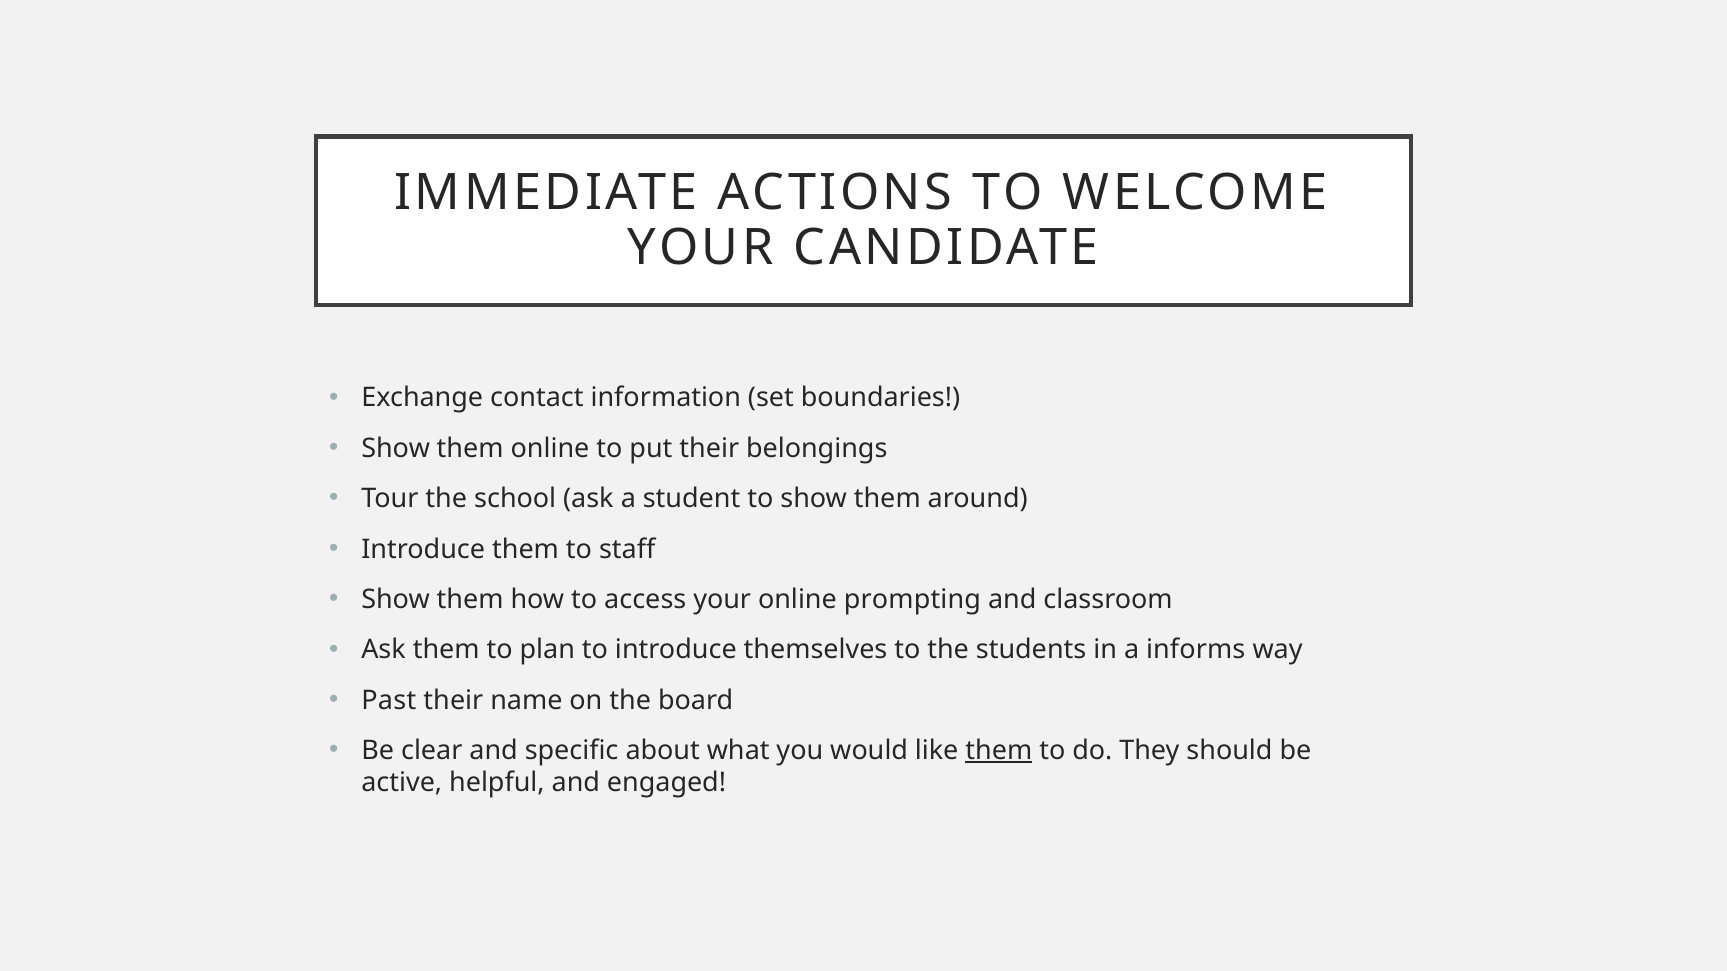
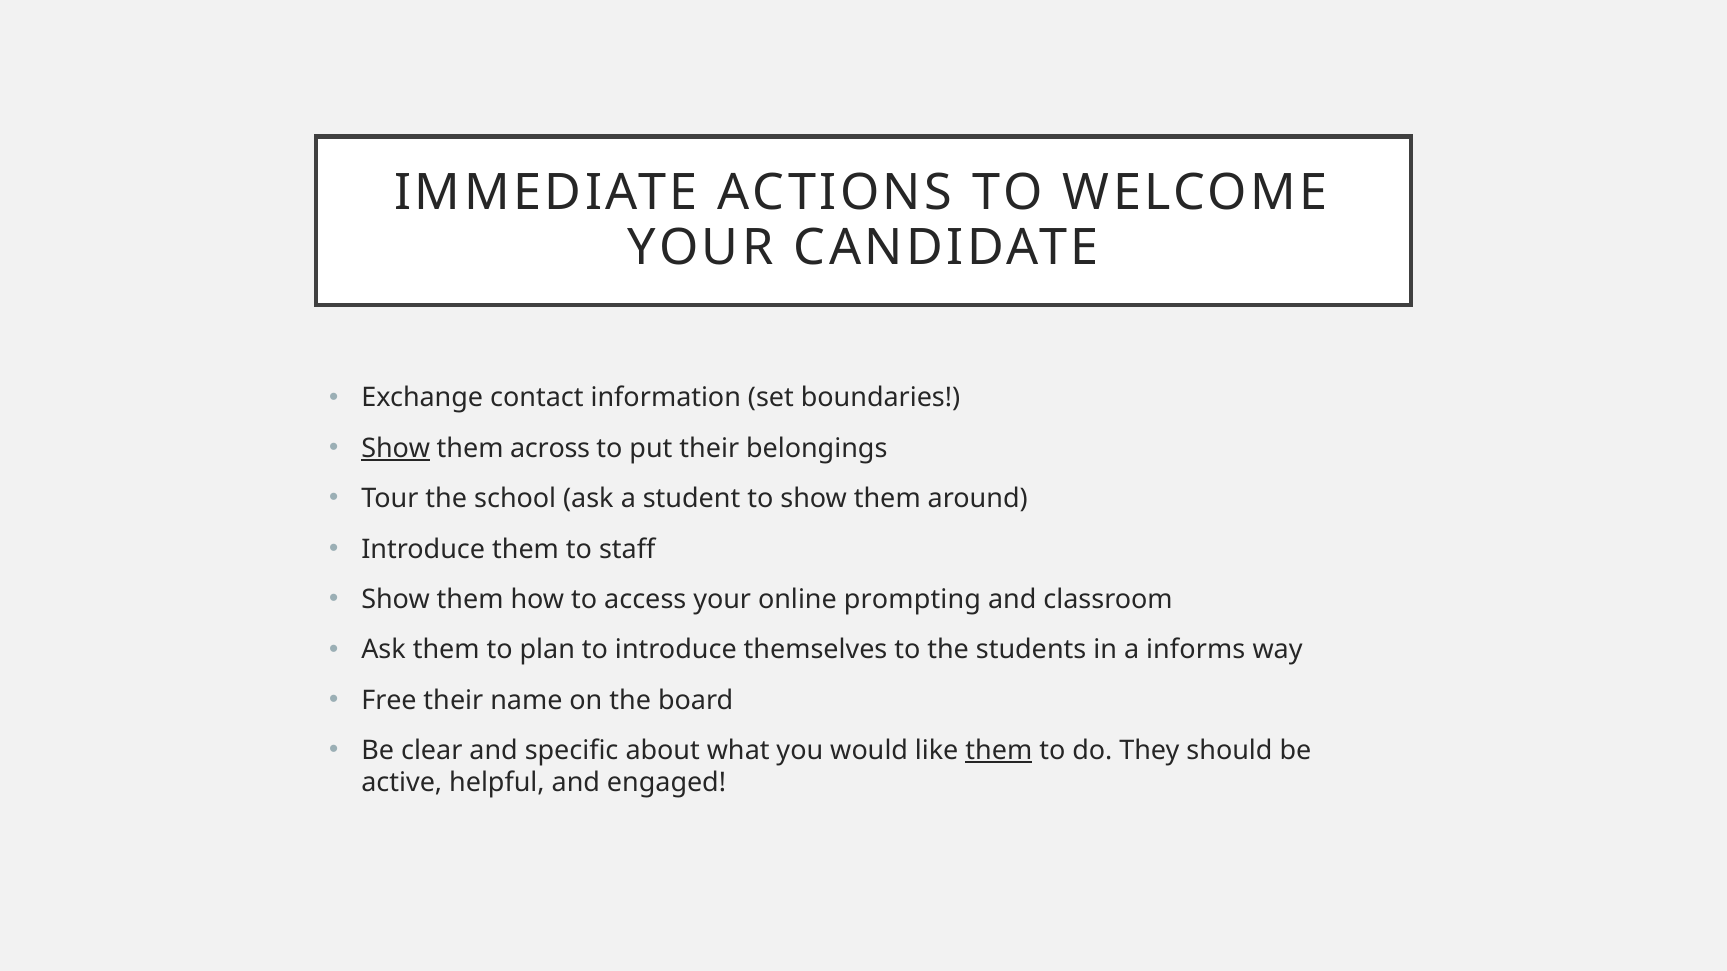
Show at (396, 449) underline: none -> present
them online: online -> across
Past: Past -> Free
